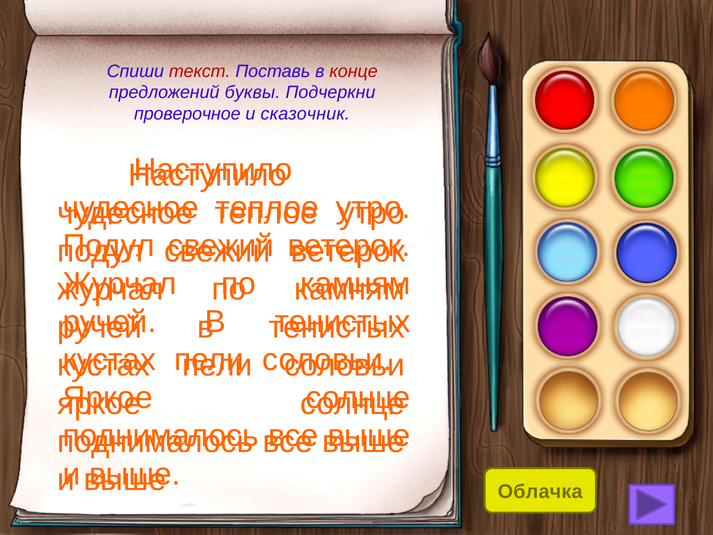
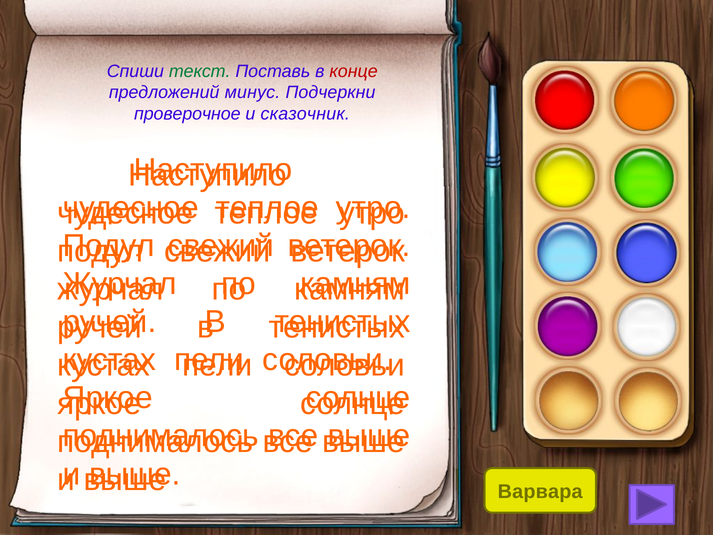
текст colour: red -> green
буквы: буквы -> минус
Облачка: Облачка -> Варвара
